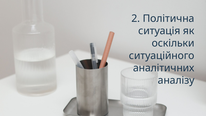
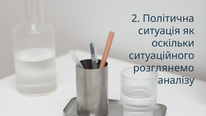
аналітичних: аналітичних -> розглянемо
